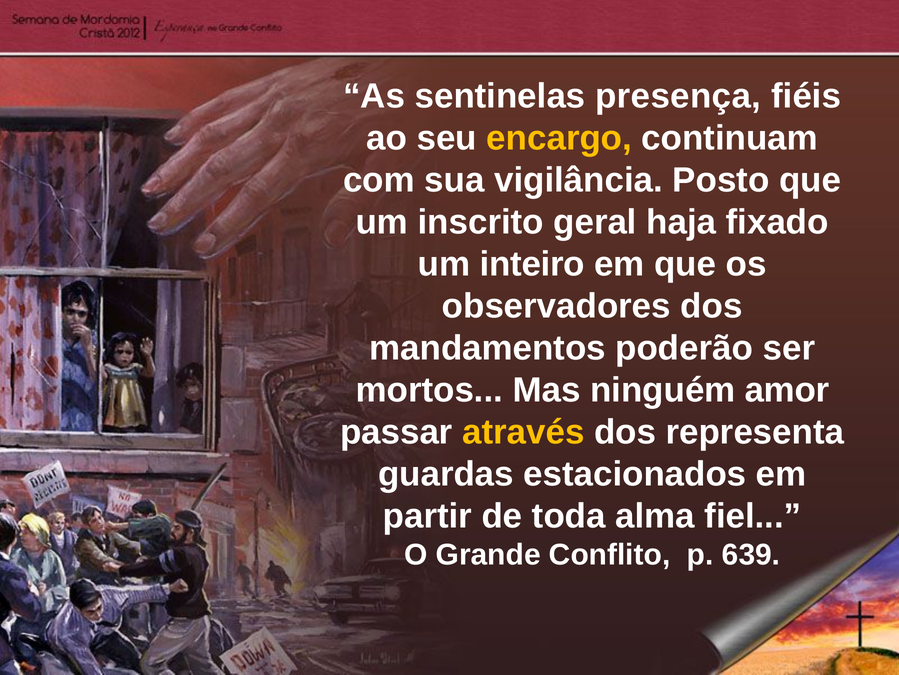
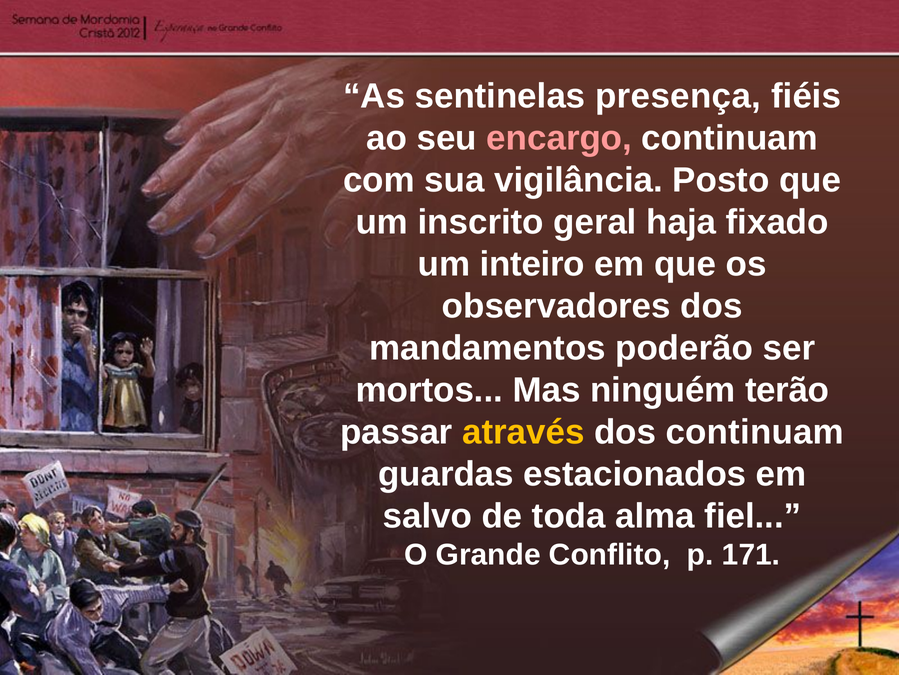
encargo colour: yellow -> pink
amor: amor -> terão
dos representa: representa -> continuam
partir: partir -> salvo
639: 639 -> 171
